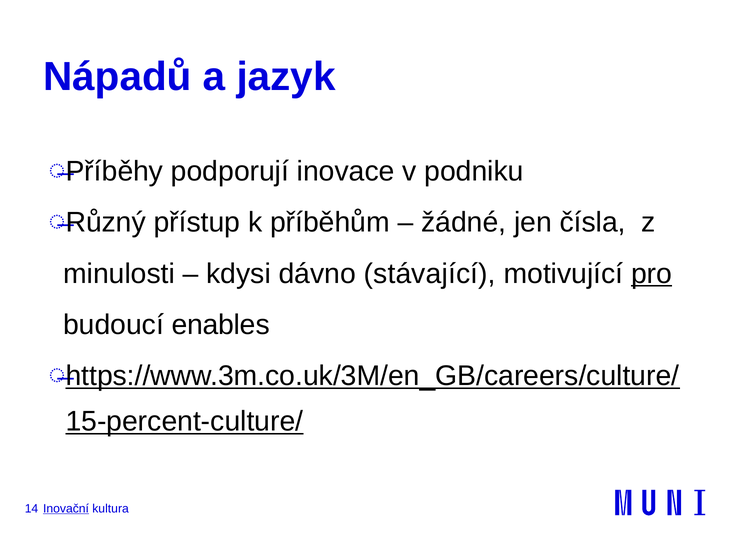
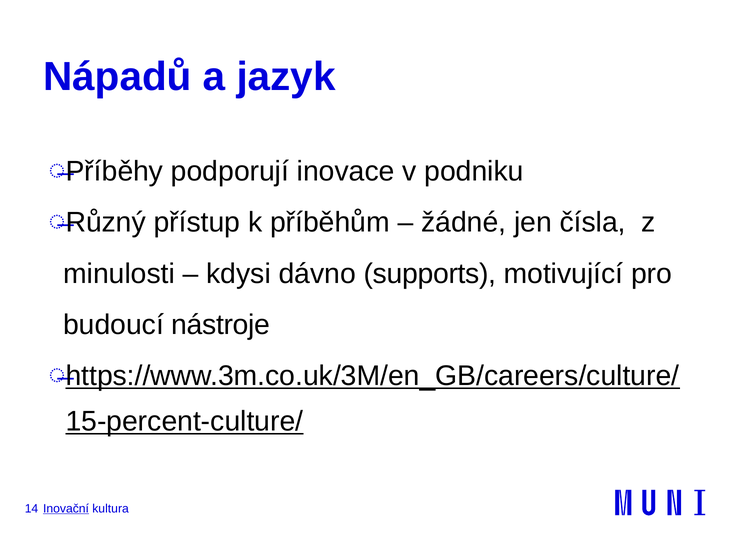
stávající: stávající -> supports
pro underline: present -> none
enables: enables -> nástroje
